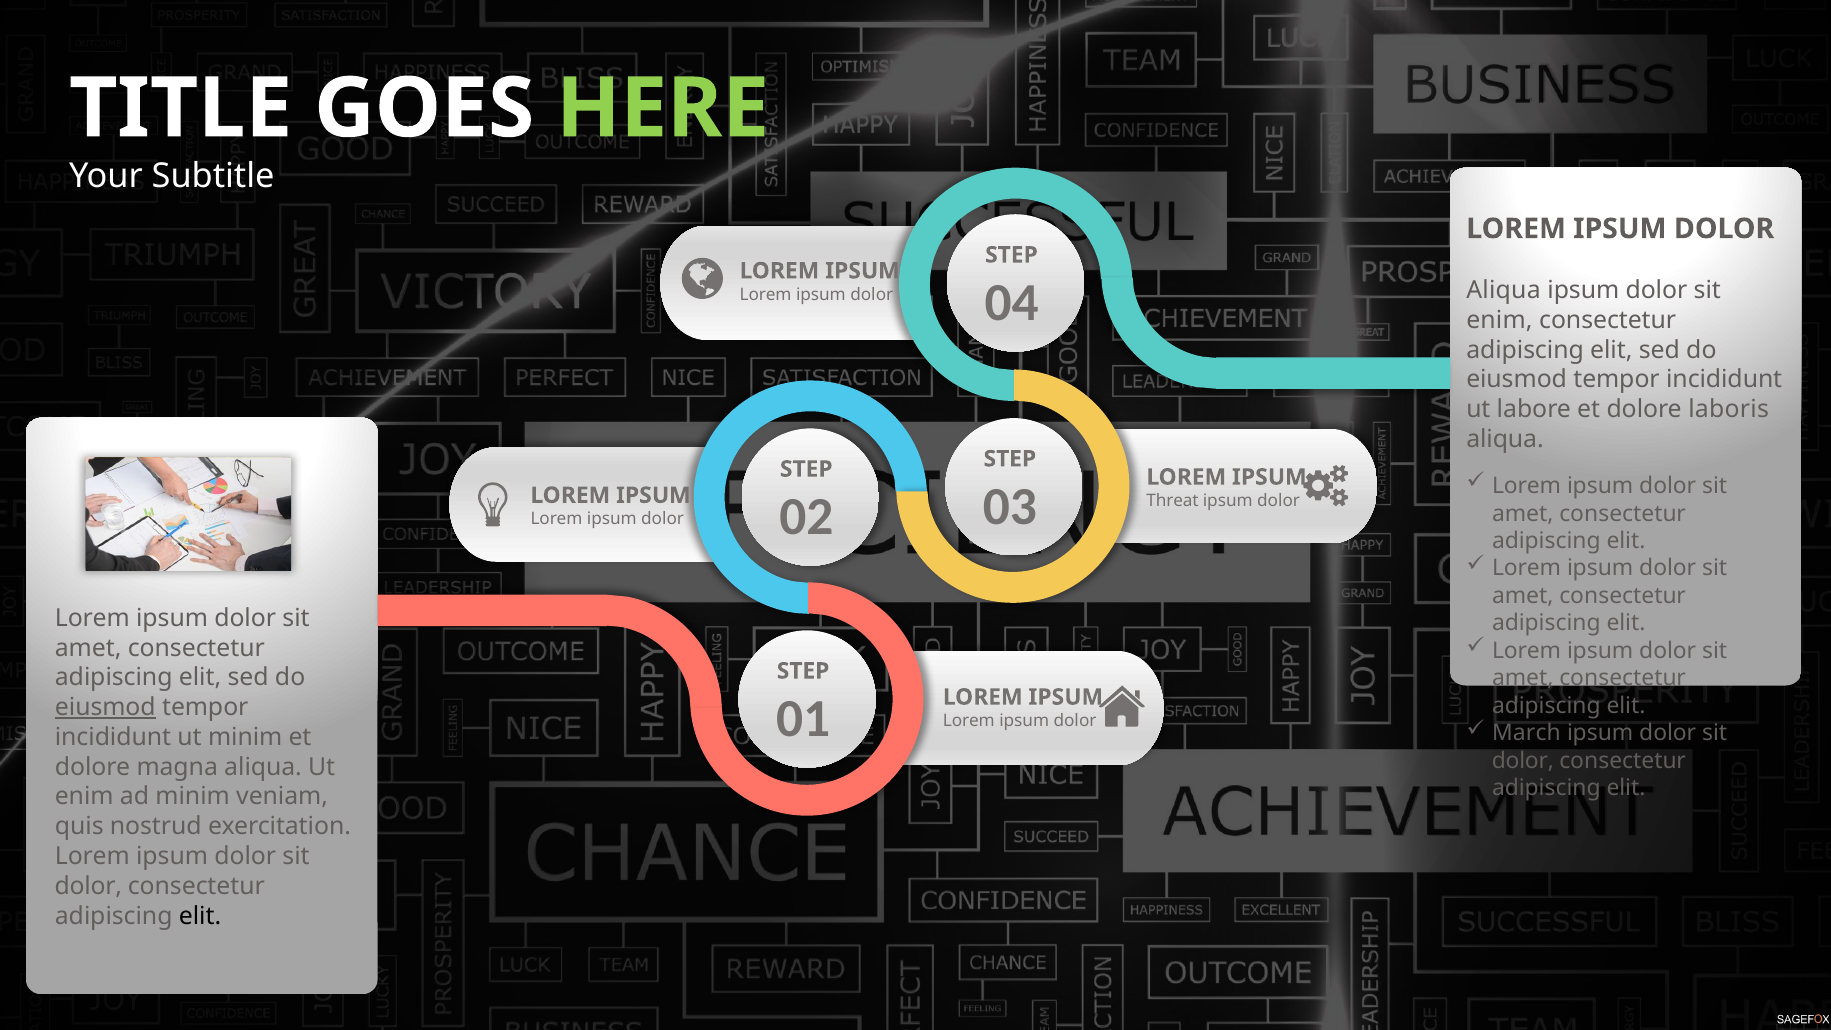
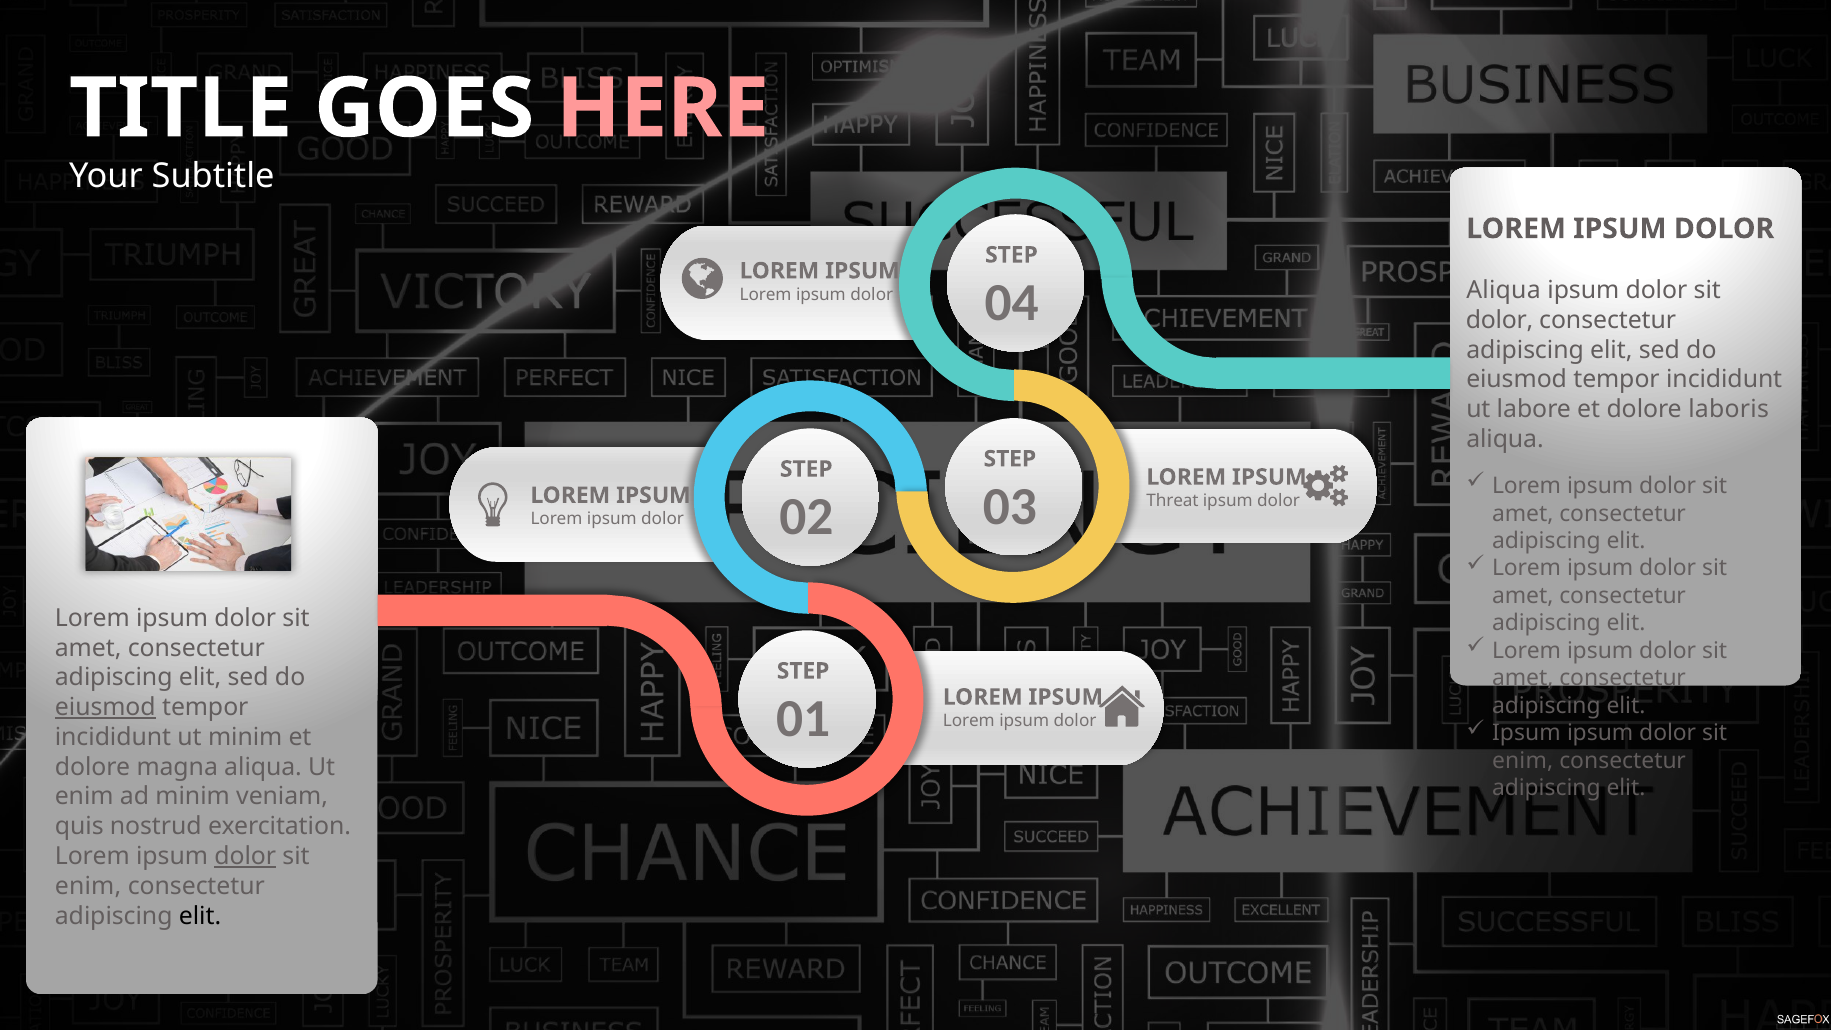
HERE colour: light green -> pink
enim at (1499, 320): enim -> dolor
March at (1526, 733): March -> Ipsum
dolor at (1523, 761): dolor -> enim
dolor at (245, 856) underline: none -> present
dolor at (88, 886): dolor -> enim
